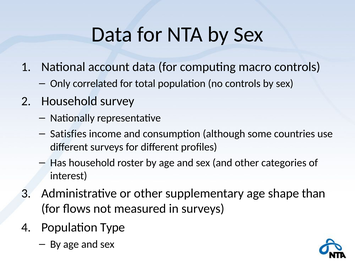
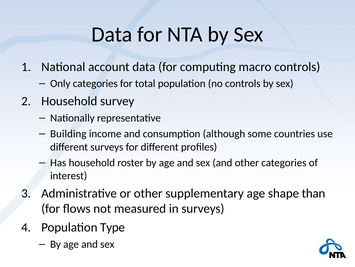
Only correlated: correlated -> categories
Satisfies: Satisfies -> Building
